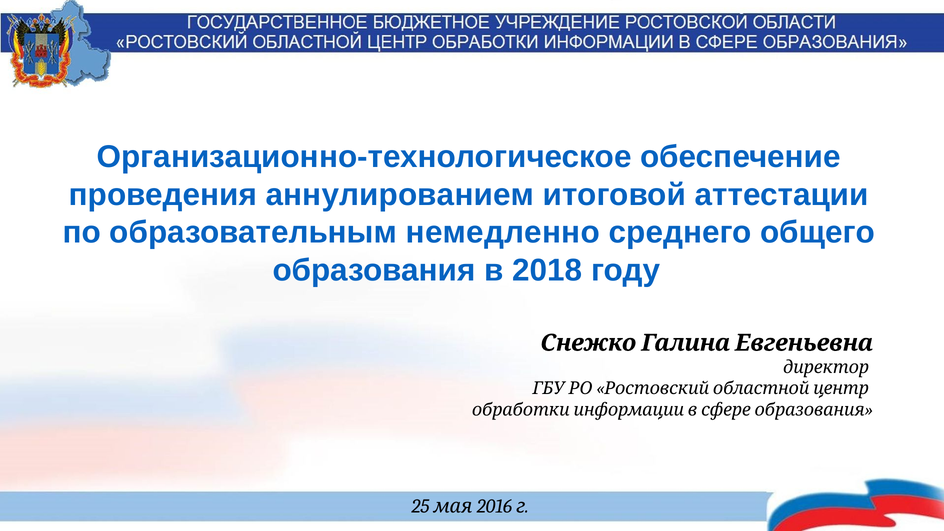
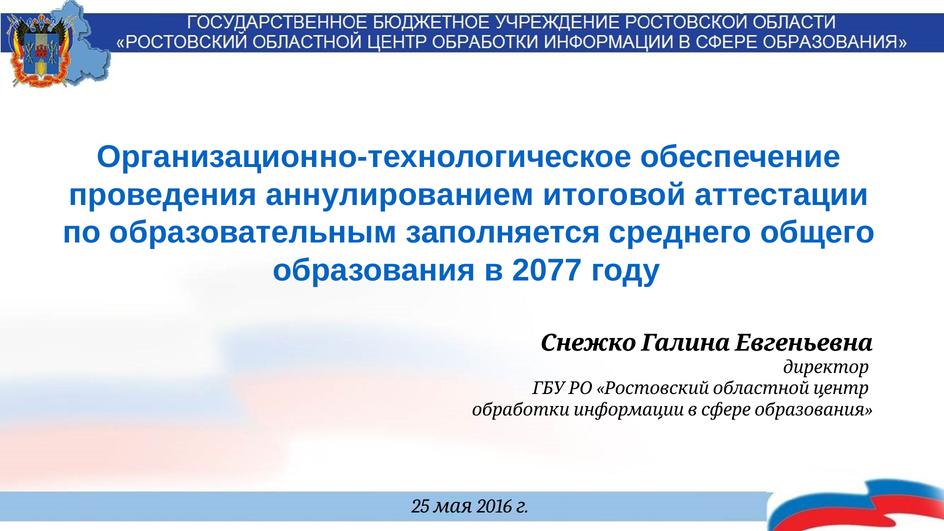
немедленно: немедленно -> заполняется
2018: 2018 -> 2077
